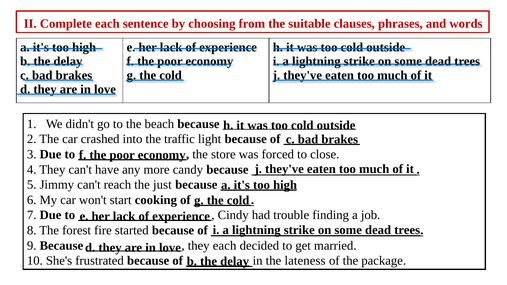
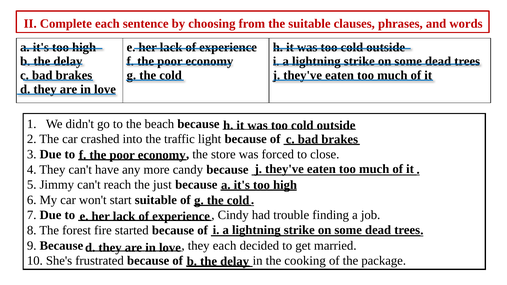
start cooking: cooking -> suitable
lateness: lateness -> cooking
